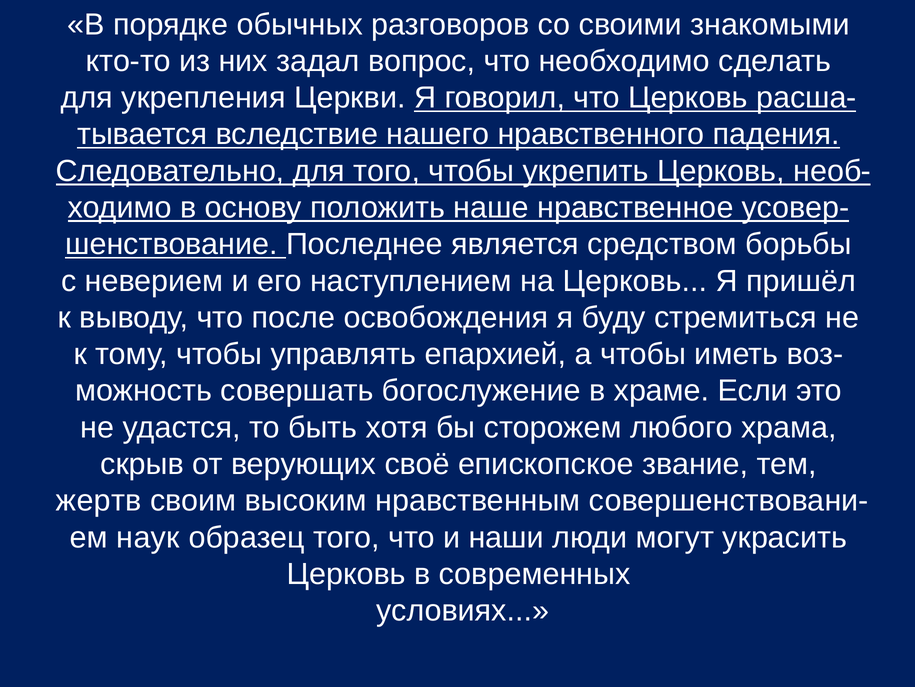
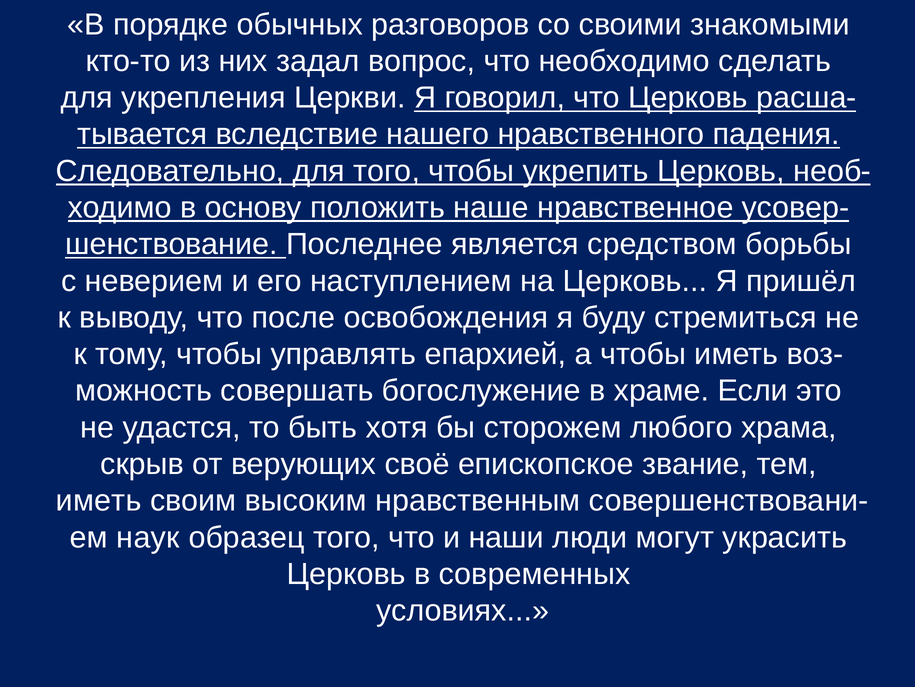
жертв at (99, 500): жертв -> иметь
